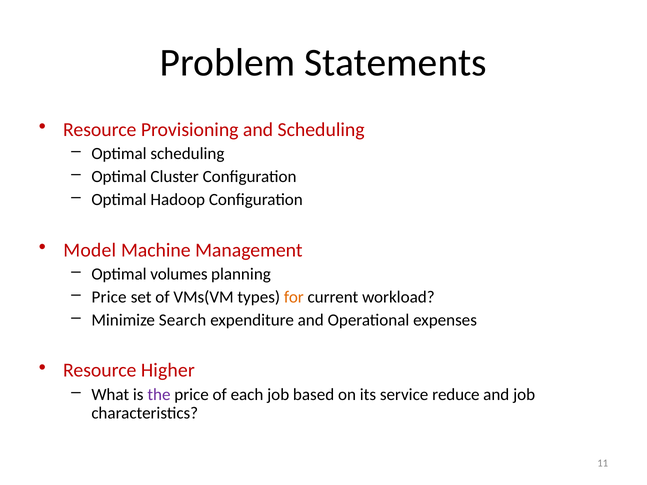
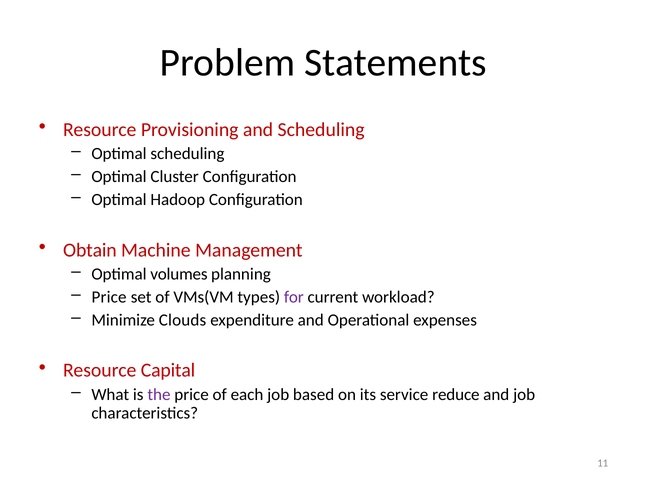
Model: Model -> Obtain
for colour: orange -> purple
Search: Search -> Clouds
Higher: Higher -> Capital
